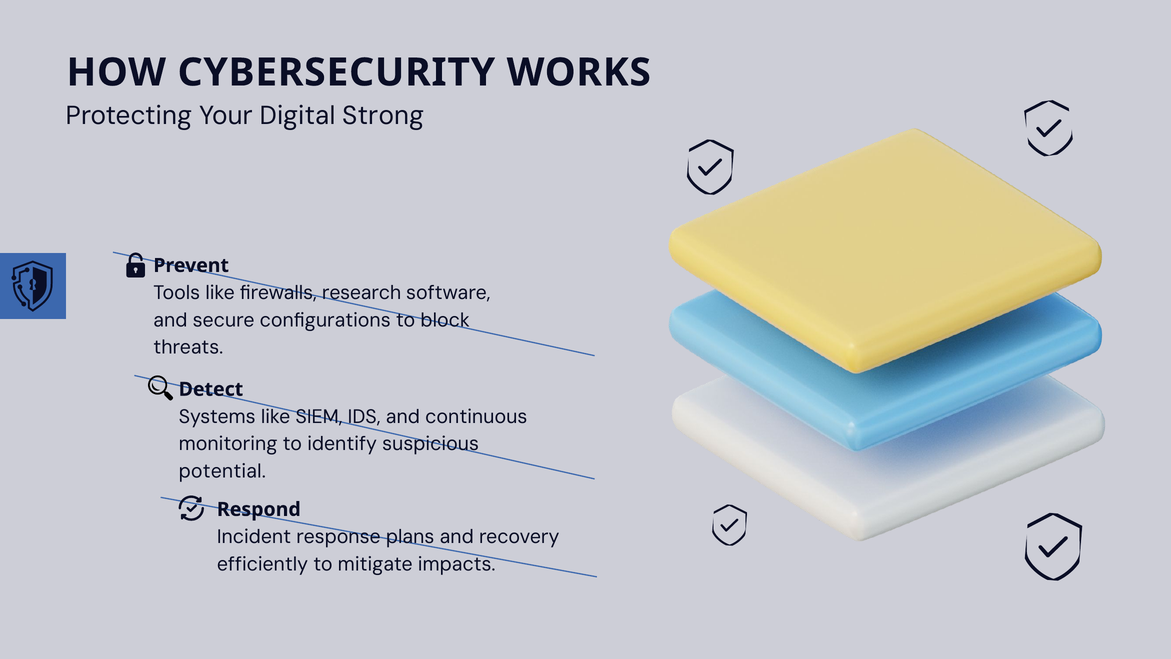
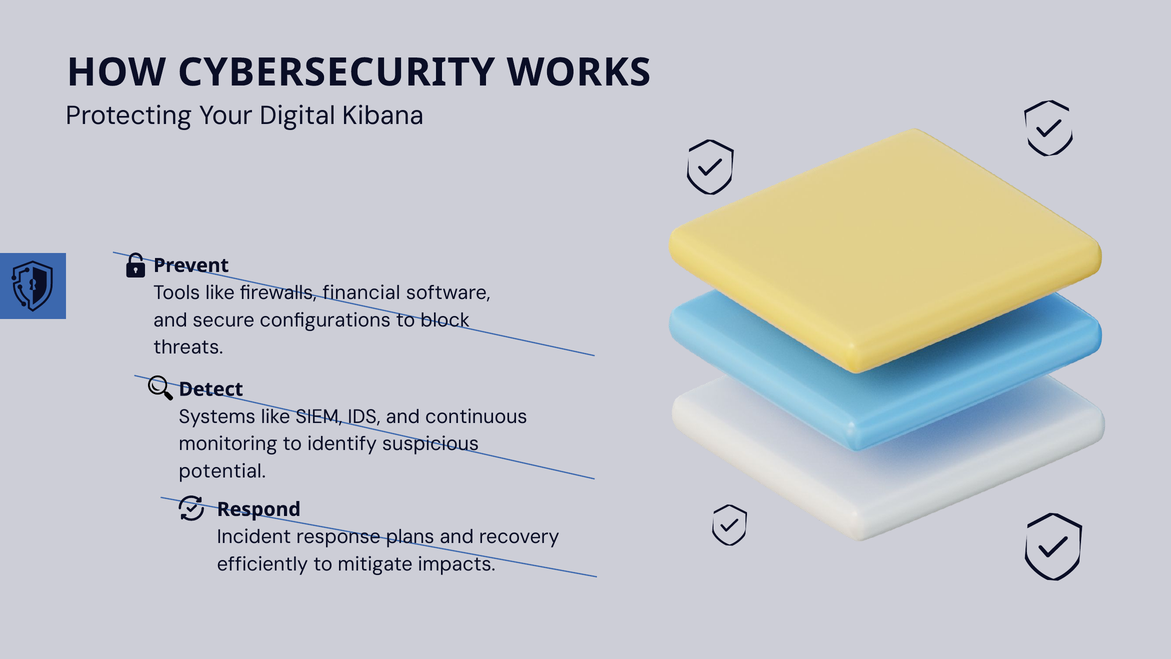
Strong: Strong -> Kibana
research: research -> financial
